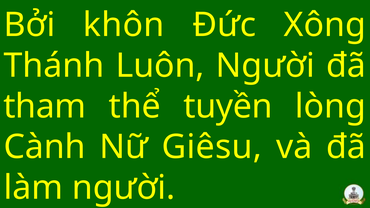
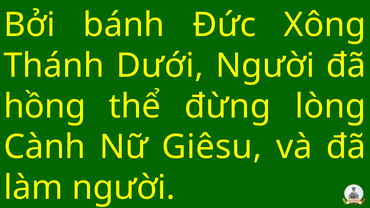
khôn: khôn -> bánh
Luôn: Luôn -> Dưới
tham: tham -> hồng
tuyền: tuyền -> đừng
